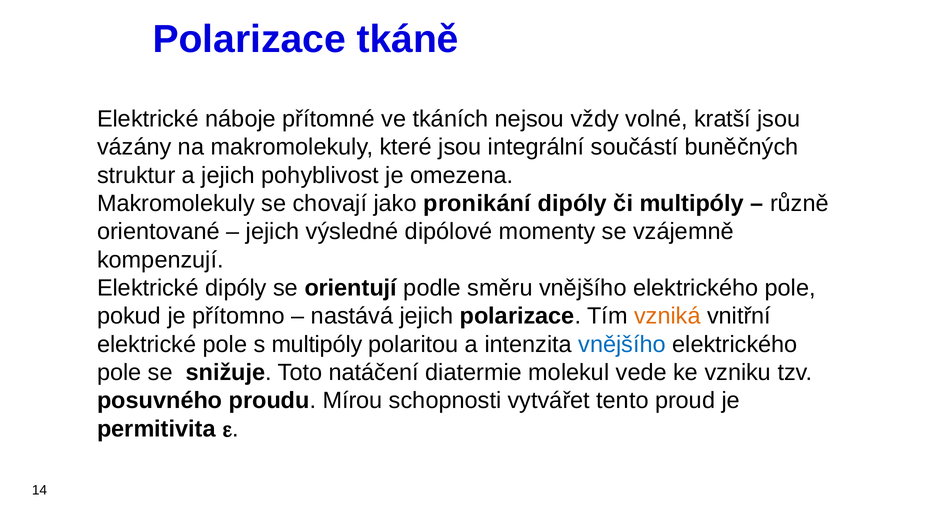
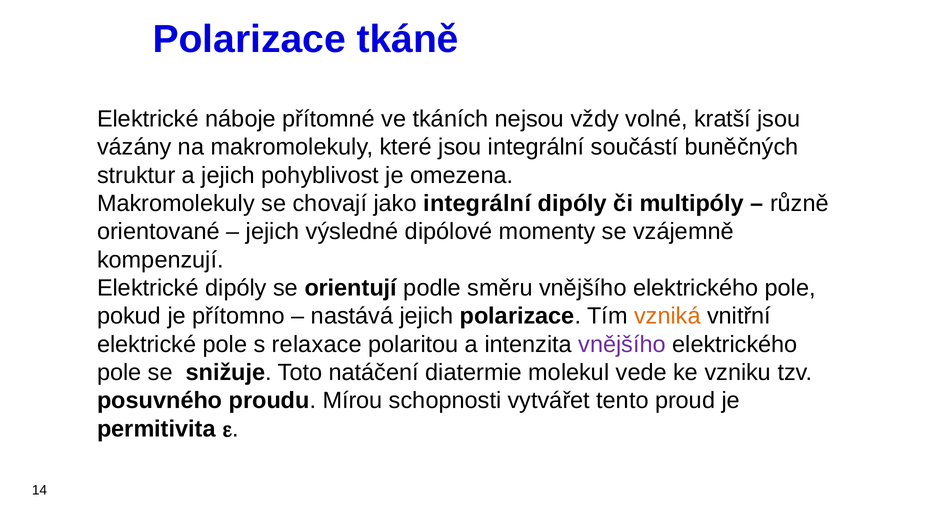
jako pronikání: pronikání -> integrální
s multipóly: multipóly -> relaxace
vnějšího at (622, 344) colour: blue -> purple
